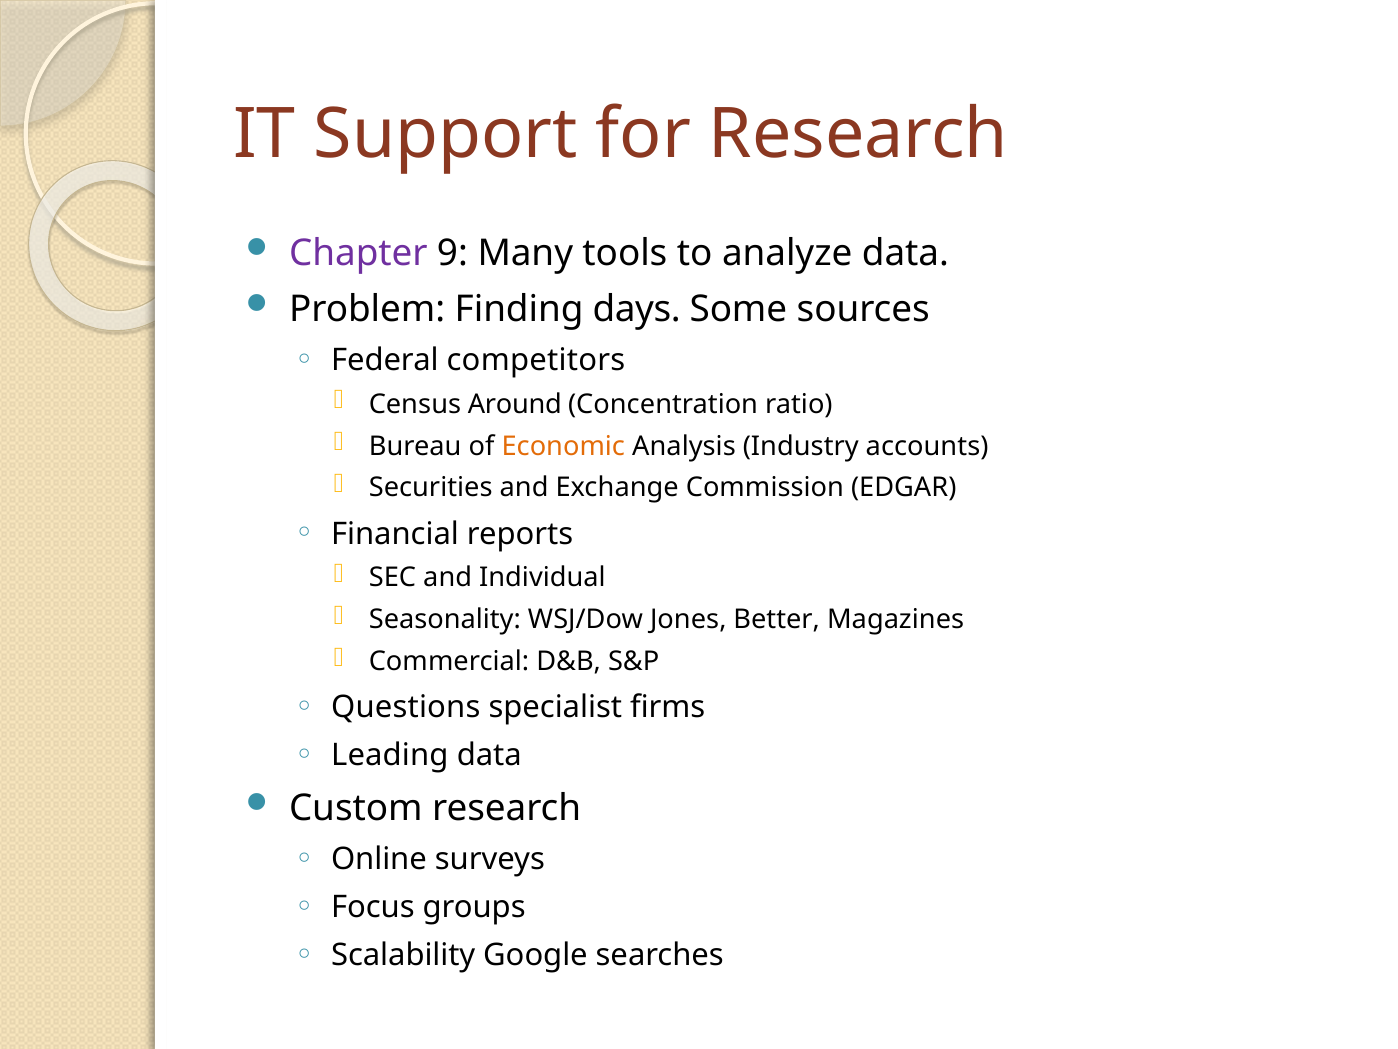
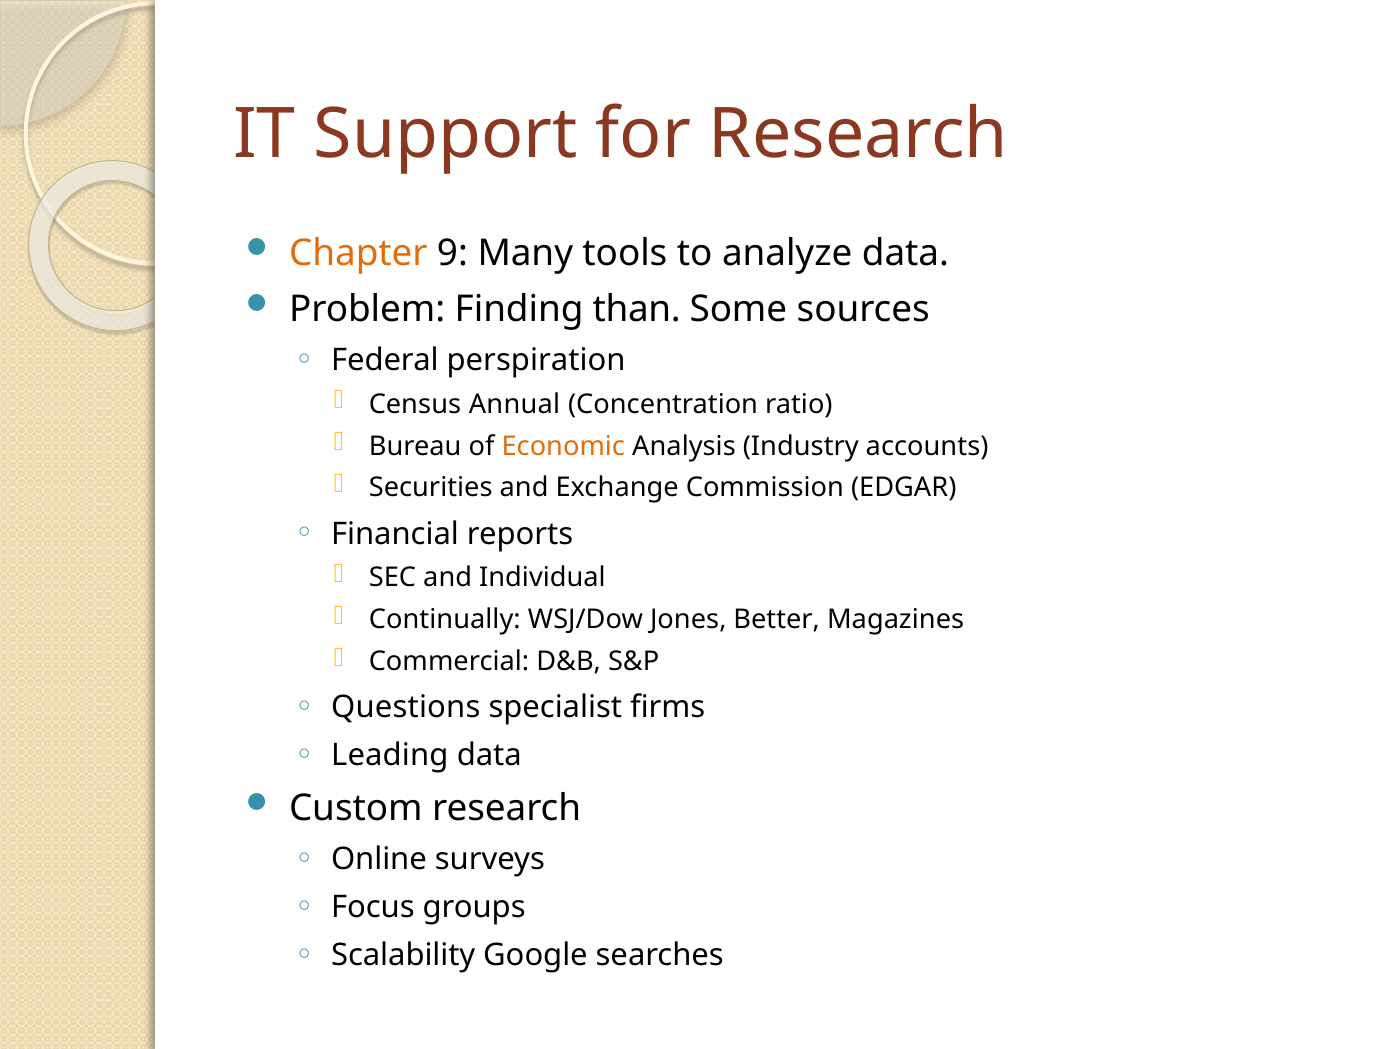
Chapter colour: purple -> orange
days: days -> than
competitors: competitors -> perspiration
Around: Around -> Annual
Seasonality: Seasonality -> Continually
